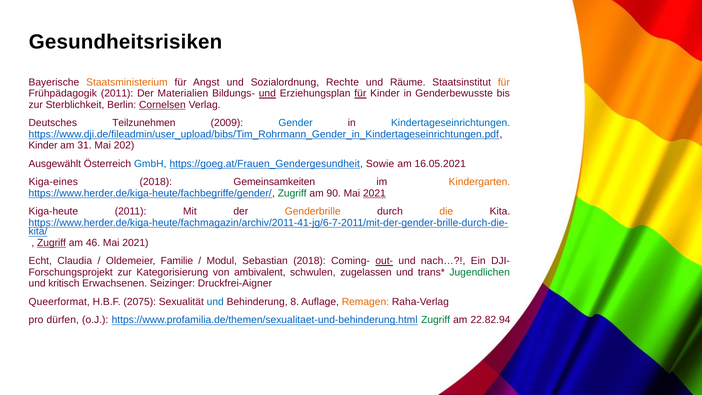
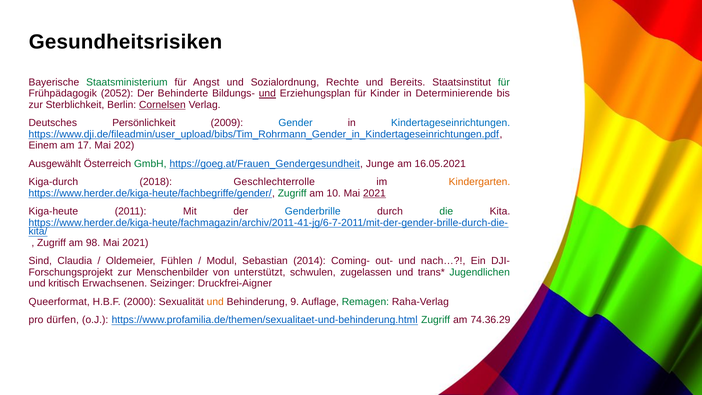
Staatsministerium colour: orange -> green
Räume: Räume -> Bereits
für at (504, 82) colour: orange -> green
Frühpädagogik 2011: 2011 -> 2052
Materialien: Materialien -> Behinderte
für at (360, 94) underline: present -> none
Genderbewusste: Genderbewusste -> Determinierende
Teilzunehmen: Teilzunehmen -> Persönlichkeit
Kinder at (43, 145): Kinder -> Einem
31: 31 -> 17
GmbH colour: blue -> green
Sowie: Sowie -> Junge
Kiga-eines: Kiga-eines -> Kiga-durch
Gemeinsamkeiten: Gemeinsamkeiten -> Geschlechterrolle
90: 90 -> 10
Genderbrille colour: orange -> blue
die colour: orange -> green
Zugriff at (52, 243) underline: present -> none
46: 46 -> 98
Echt: Echt -> Sind
Familie: Familie -> Fühlen
Sebastian 2018: 2018 -> 2014
out- underline: present -> none
Kategorisierung: Kategorisierung -> Menschenbilder
ambivalent: ambivalent -> unterstützt
2075: 2075 -> 2000
und at (215, 302) colour: blue -> orange
8: 8 -> 9
Remagen colour: orange -> green
22.82.94: 22.82.94 -> 74.36.29
